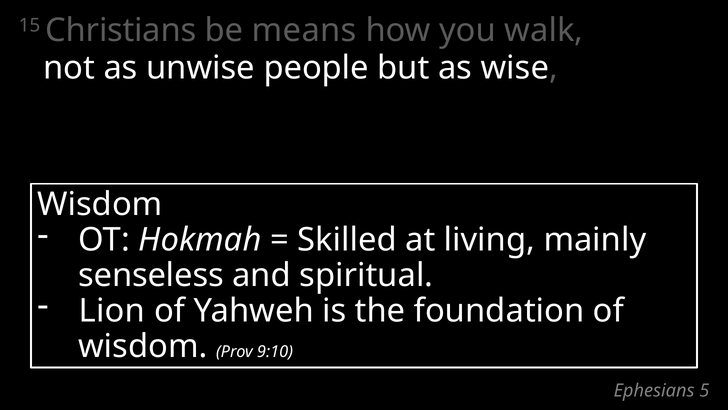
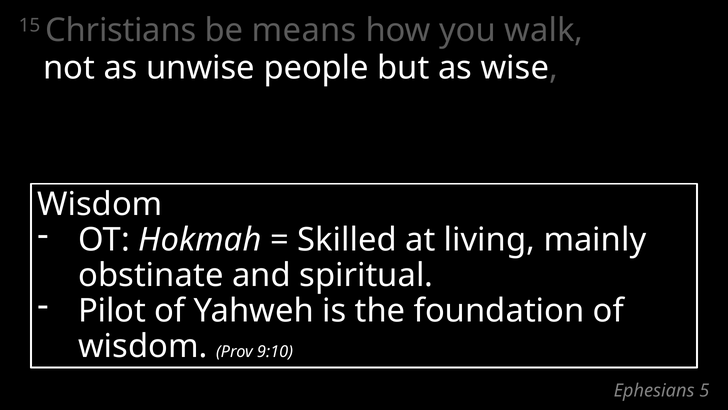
senseless: senseless -> obstinate
Lion: Lion -> Pilot
